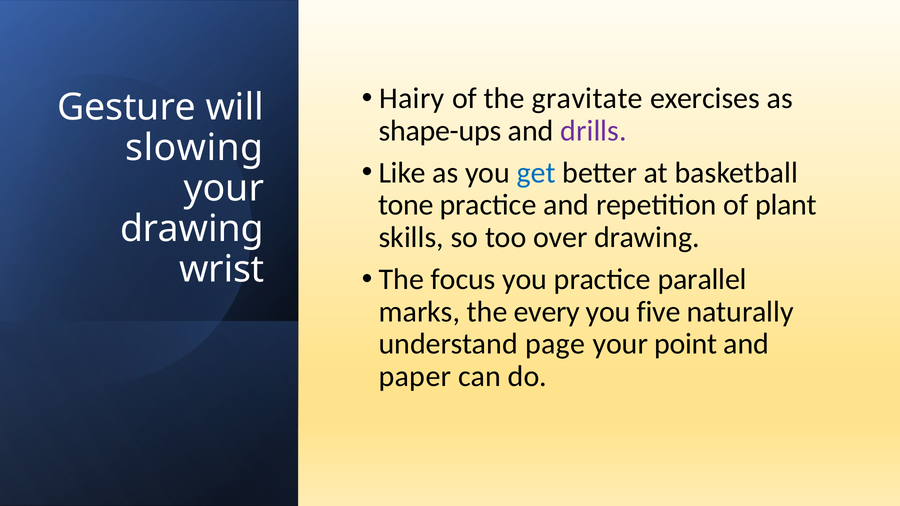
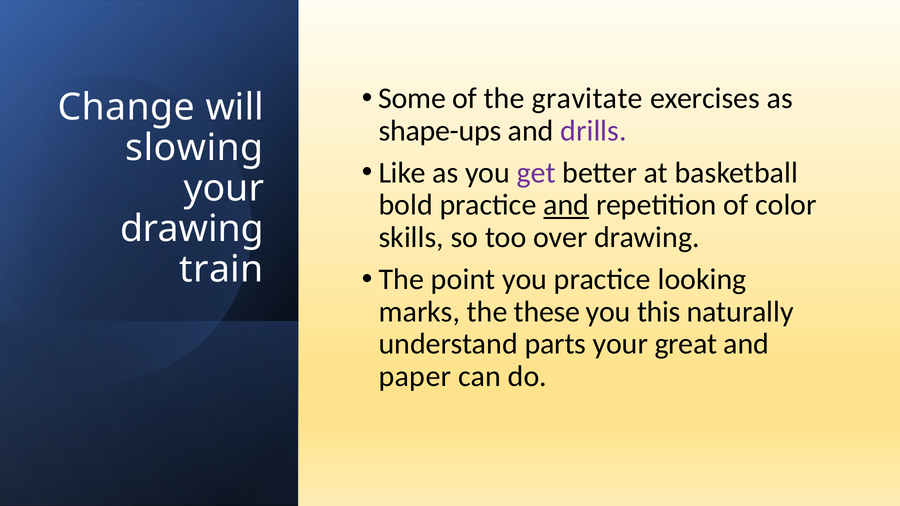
Hairy: Hairy -> Some
Gesture: Gesture -> Change
get colour: blue -> purple
tone: tone -> bold
and at (566, 205) underline: none -> present
plant: plant -> color
wrist: wrist -> train
focus: focus -> point
parallel: parallel -> looking
every: every -> these
five: five -> this
page: page -> parts
point: point -> great
